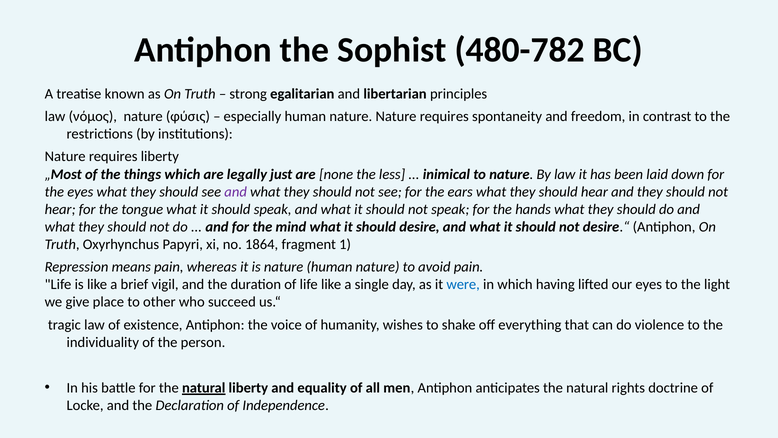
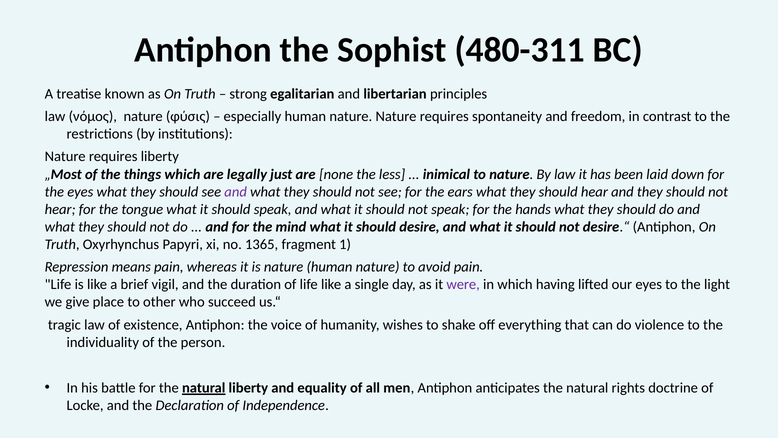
480-782: 480-782 -> 480-311
1864: 1864 -> 1365
were colour: blue -> purple
